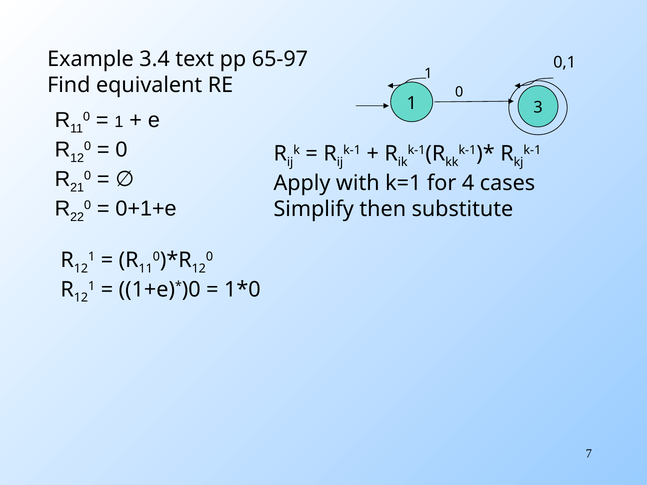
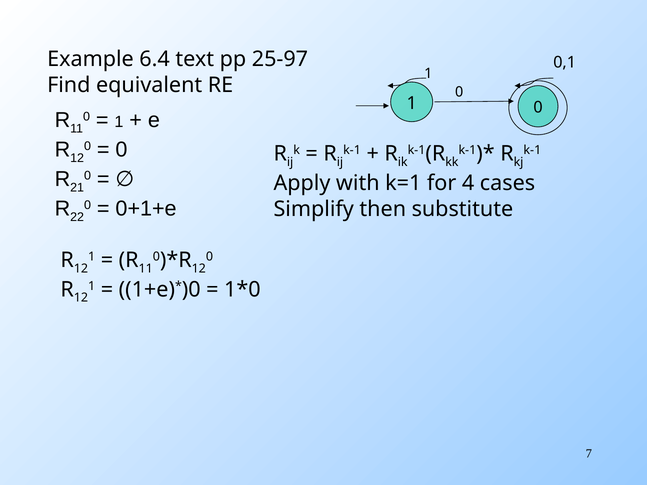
3.4: 3.4 -> 6.4
65-97: 65-97 -> 25-97
1 3: 3 -> 0
